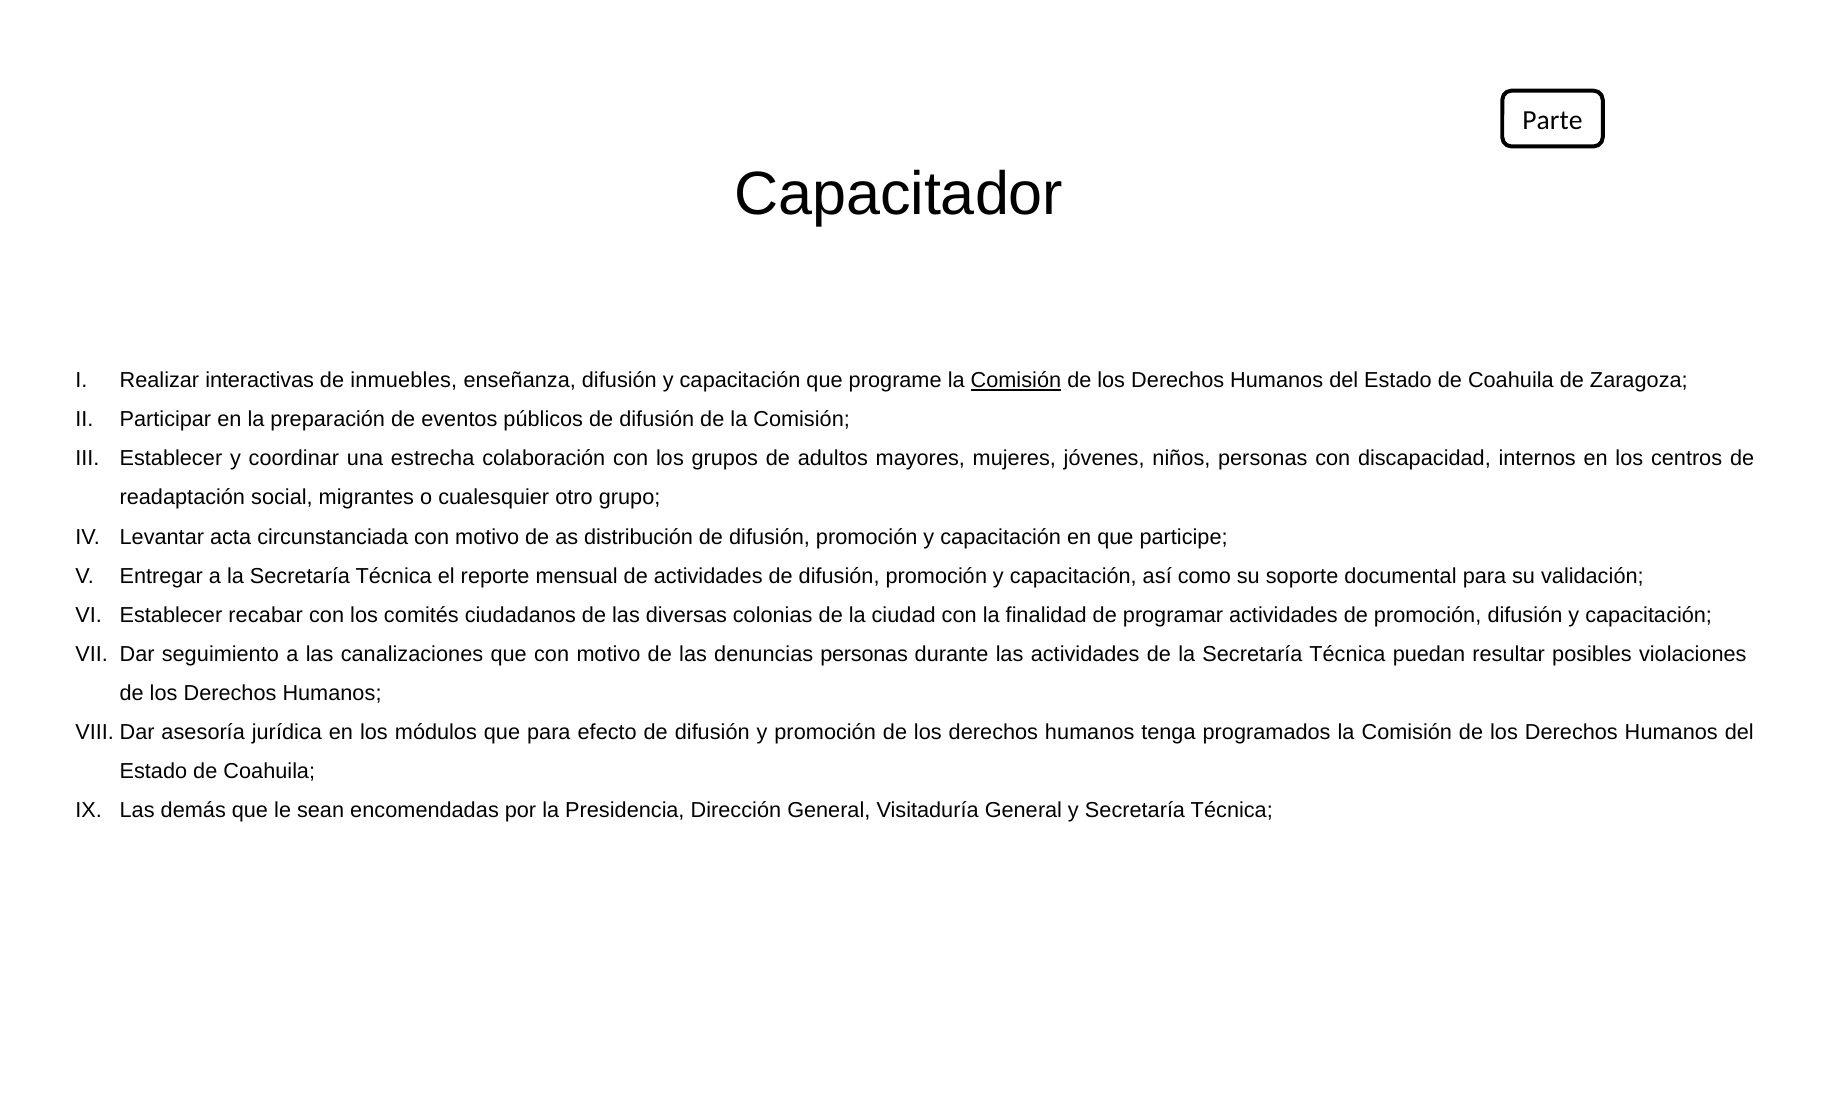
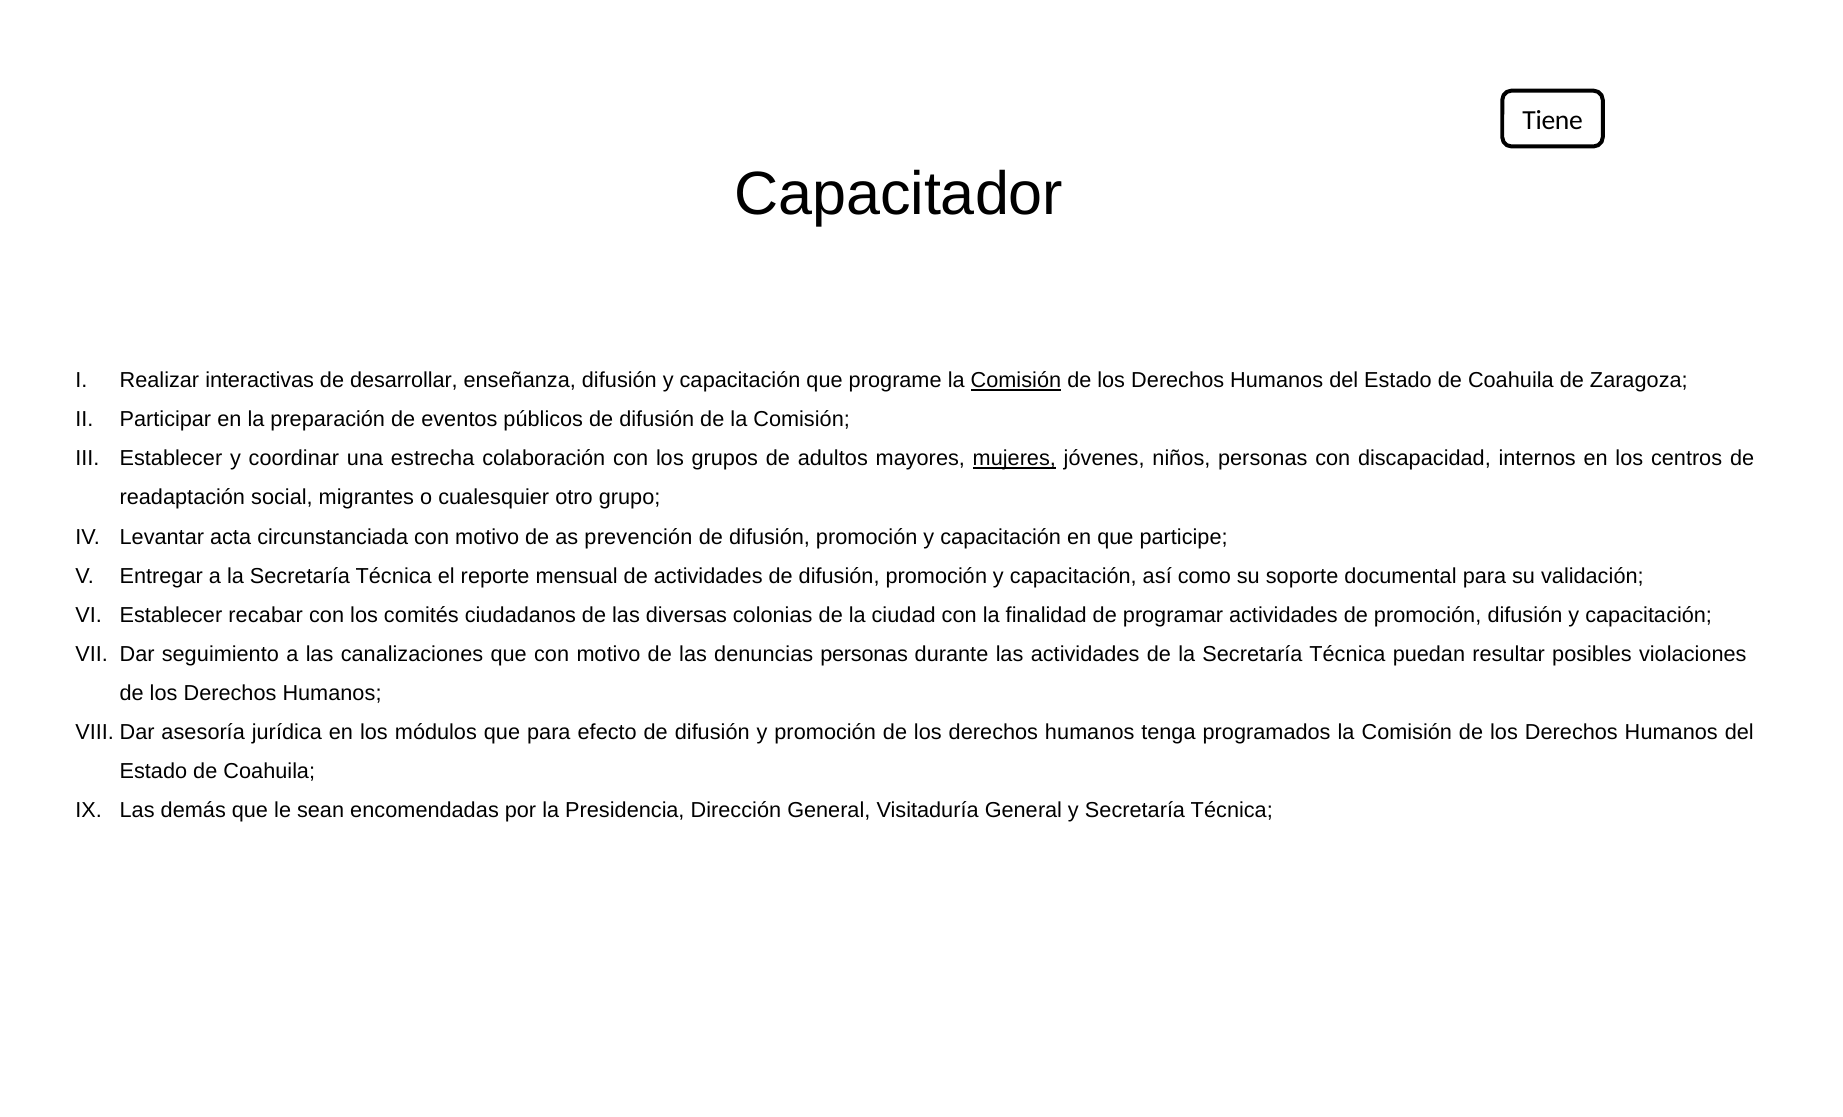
Parte: Parte -> Tiene
inmuebles: inmuebles -> desarrollar
mujeres underline: none -> present
distribución: distribución -> prevención
